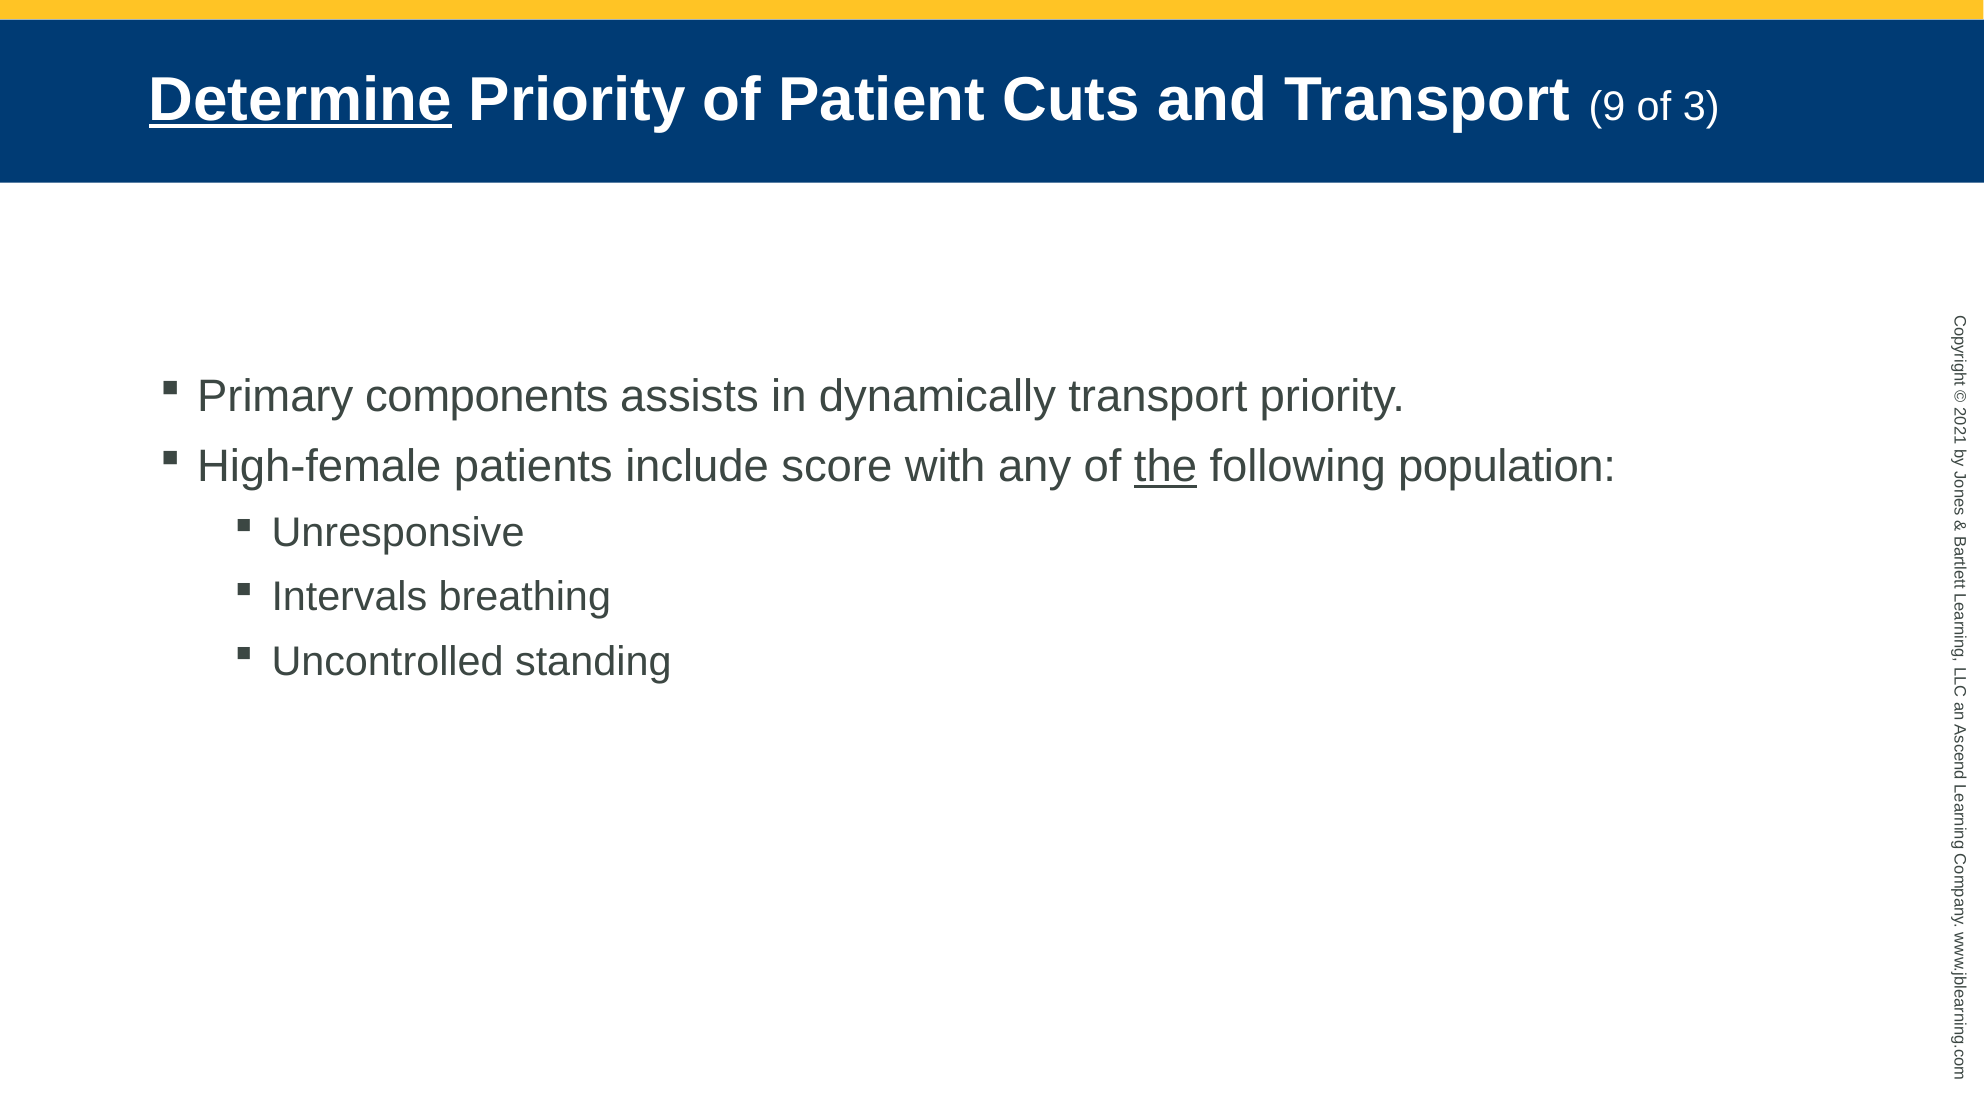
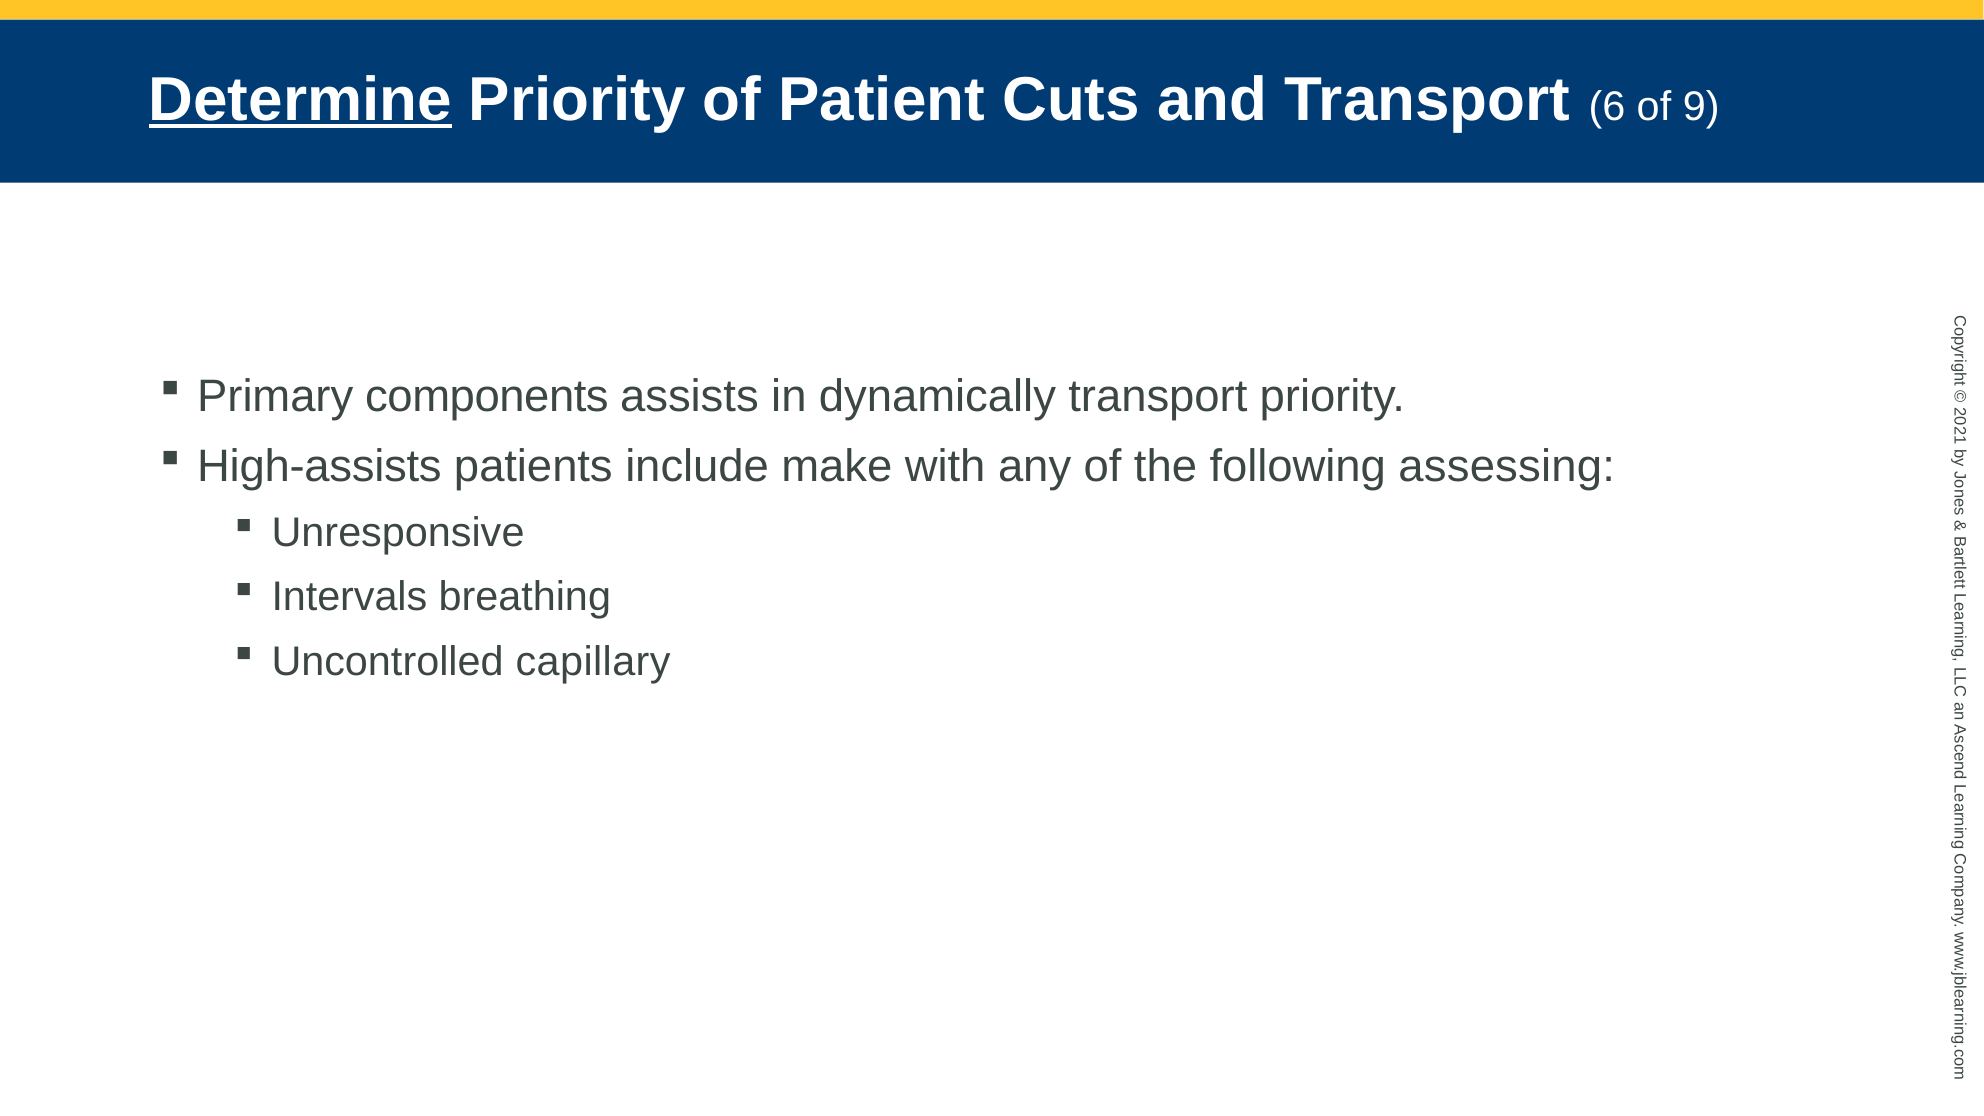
9: 9 -> 6
3: 3 -> 9
High-female: High-female -> High-assists
score: score -> make
the underline: present -> none
population: population -> assessing
standing: standing -> capillary
